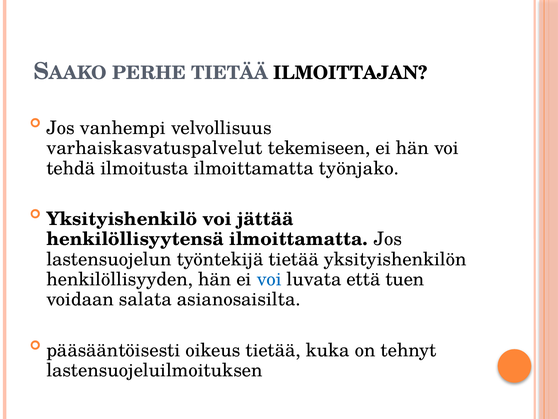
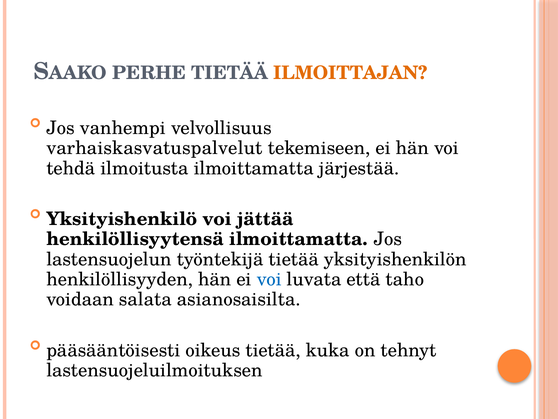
ILMOITTAJAN colour: black -> orange
työnjako: työnjako -> järjestää
tuen: tuen -> taho
